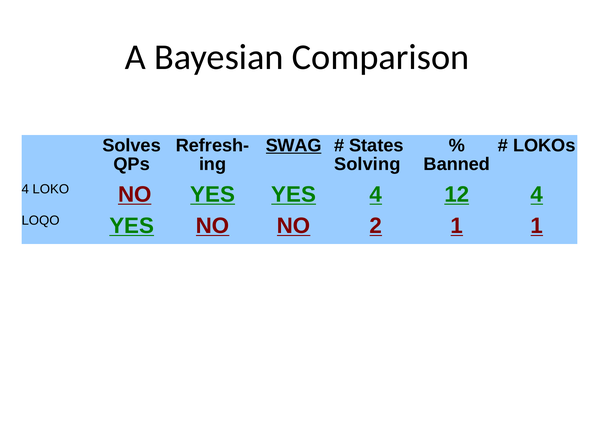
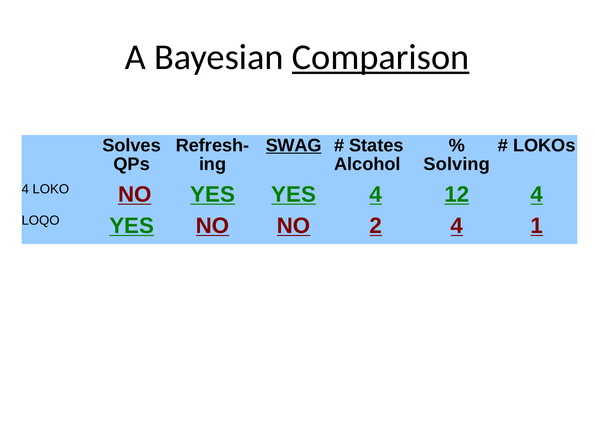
Comparison underline: none -> present
Solving: Solving -> Alcohol
Banned: Banned -> Solving
2 1: 1 -> 4
